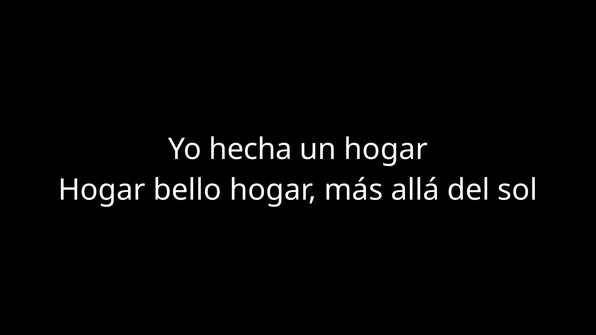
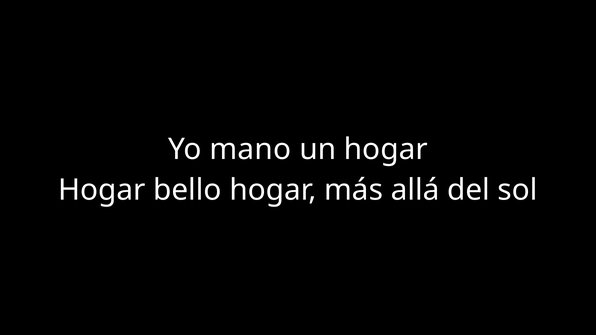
hecha: hecha -> mano
